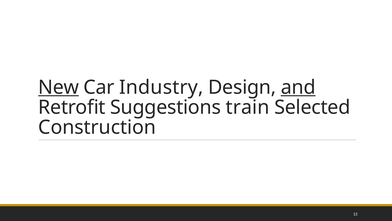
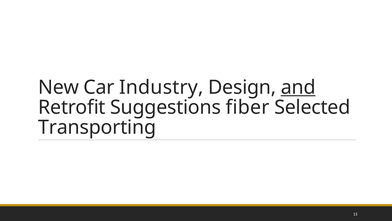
New underline: present -> none
train: train -> fiber
Construction: Construction -> Transporting
